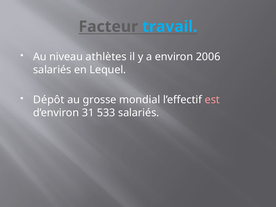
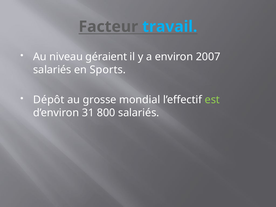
athlètes: athlètes -> géraient
2006: 2006 -> 2007
Lequel: Lequel -> Sports
est colour: pink -> light green
533: 533 -> 800
